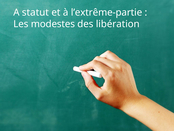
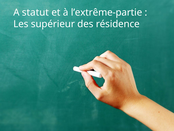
modestes: modestes -> supérieur
libération: libération -> résidence
